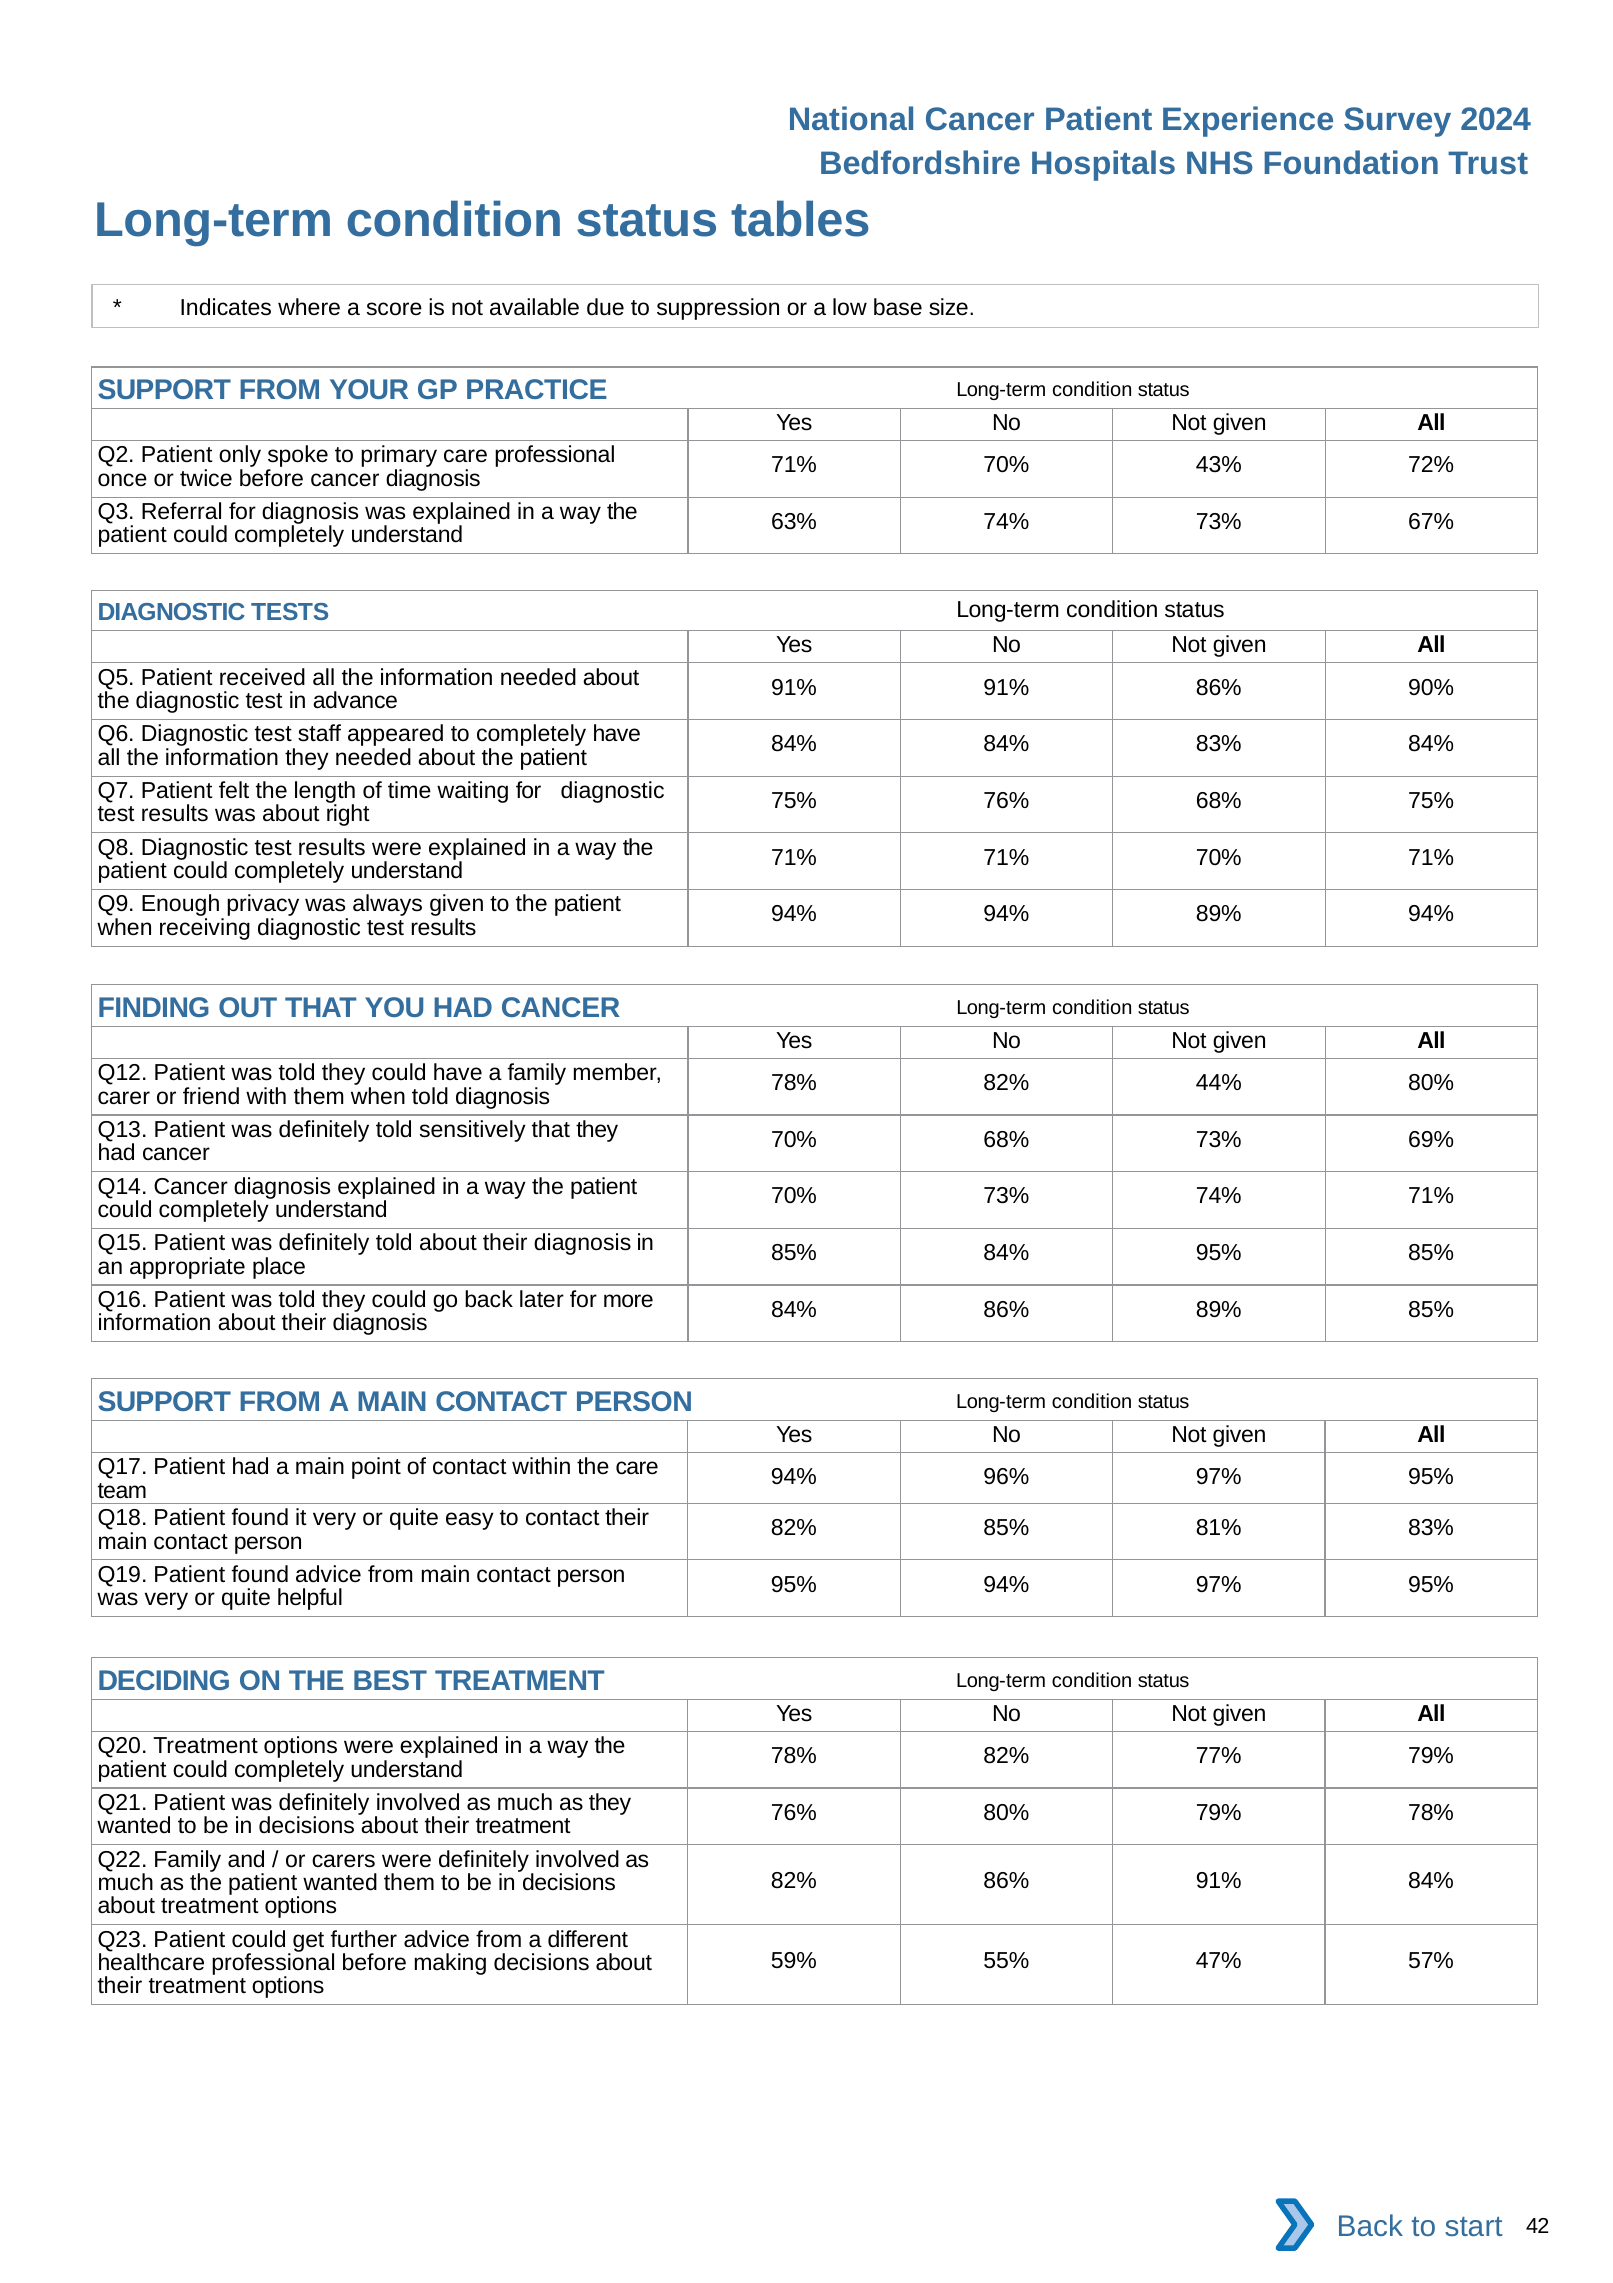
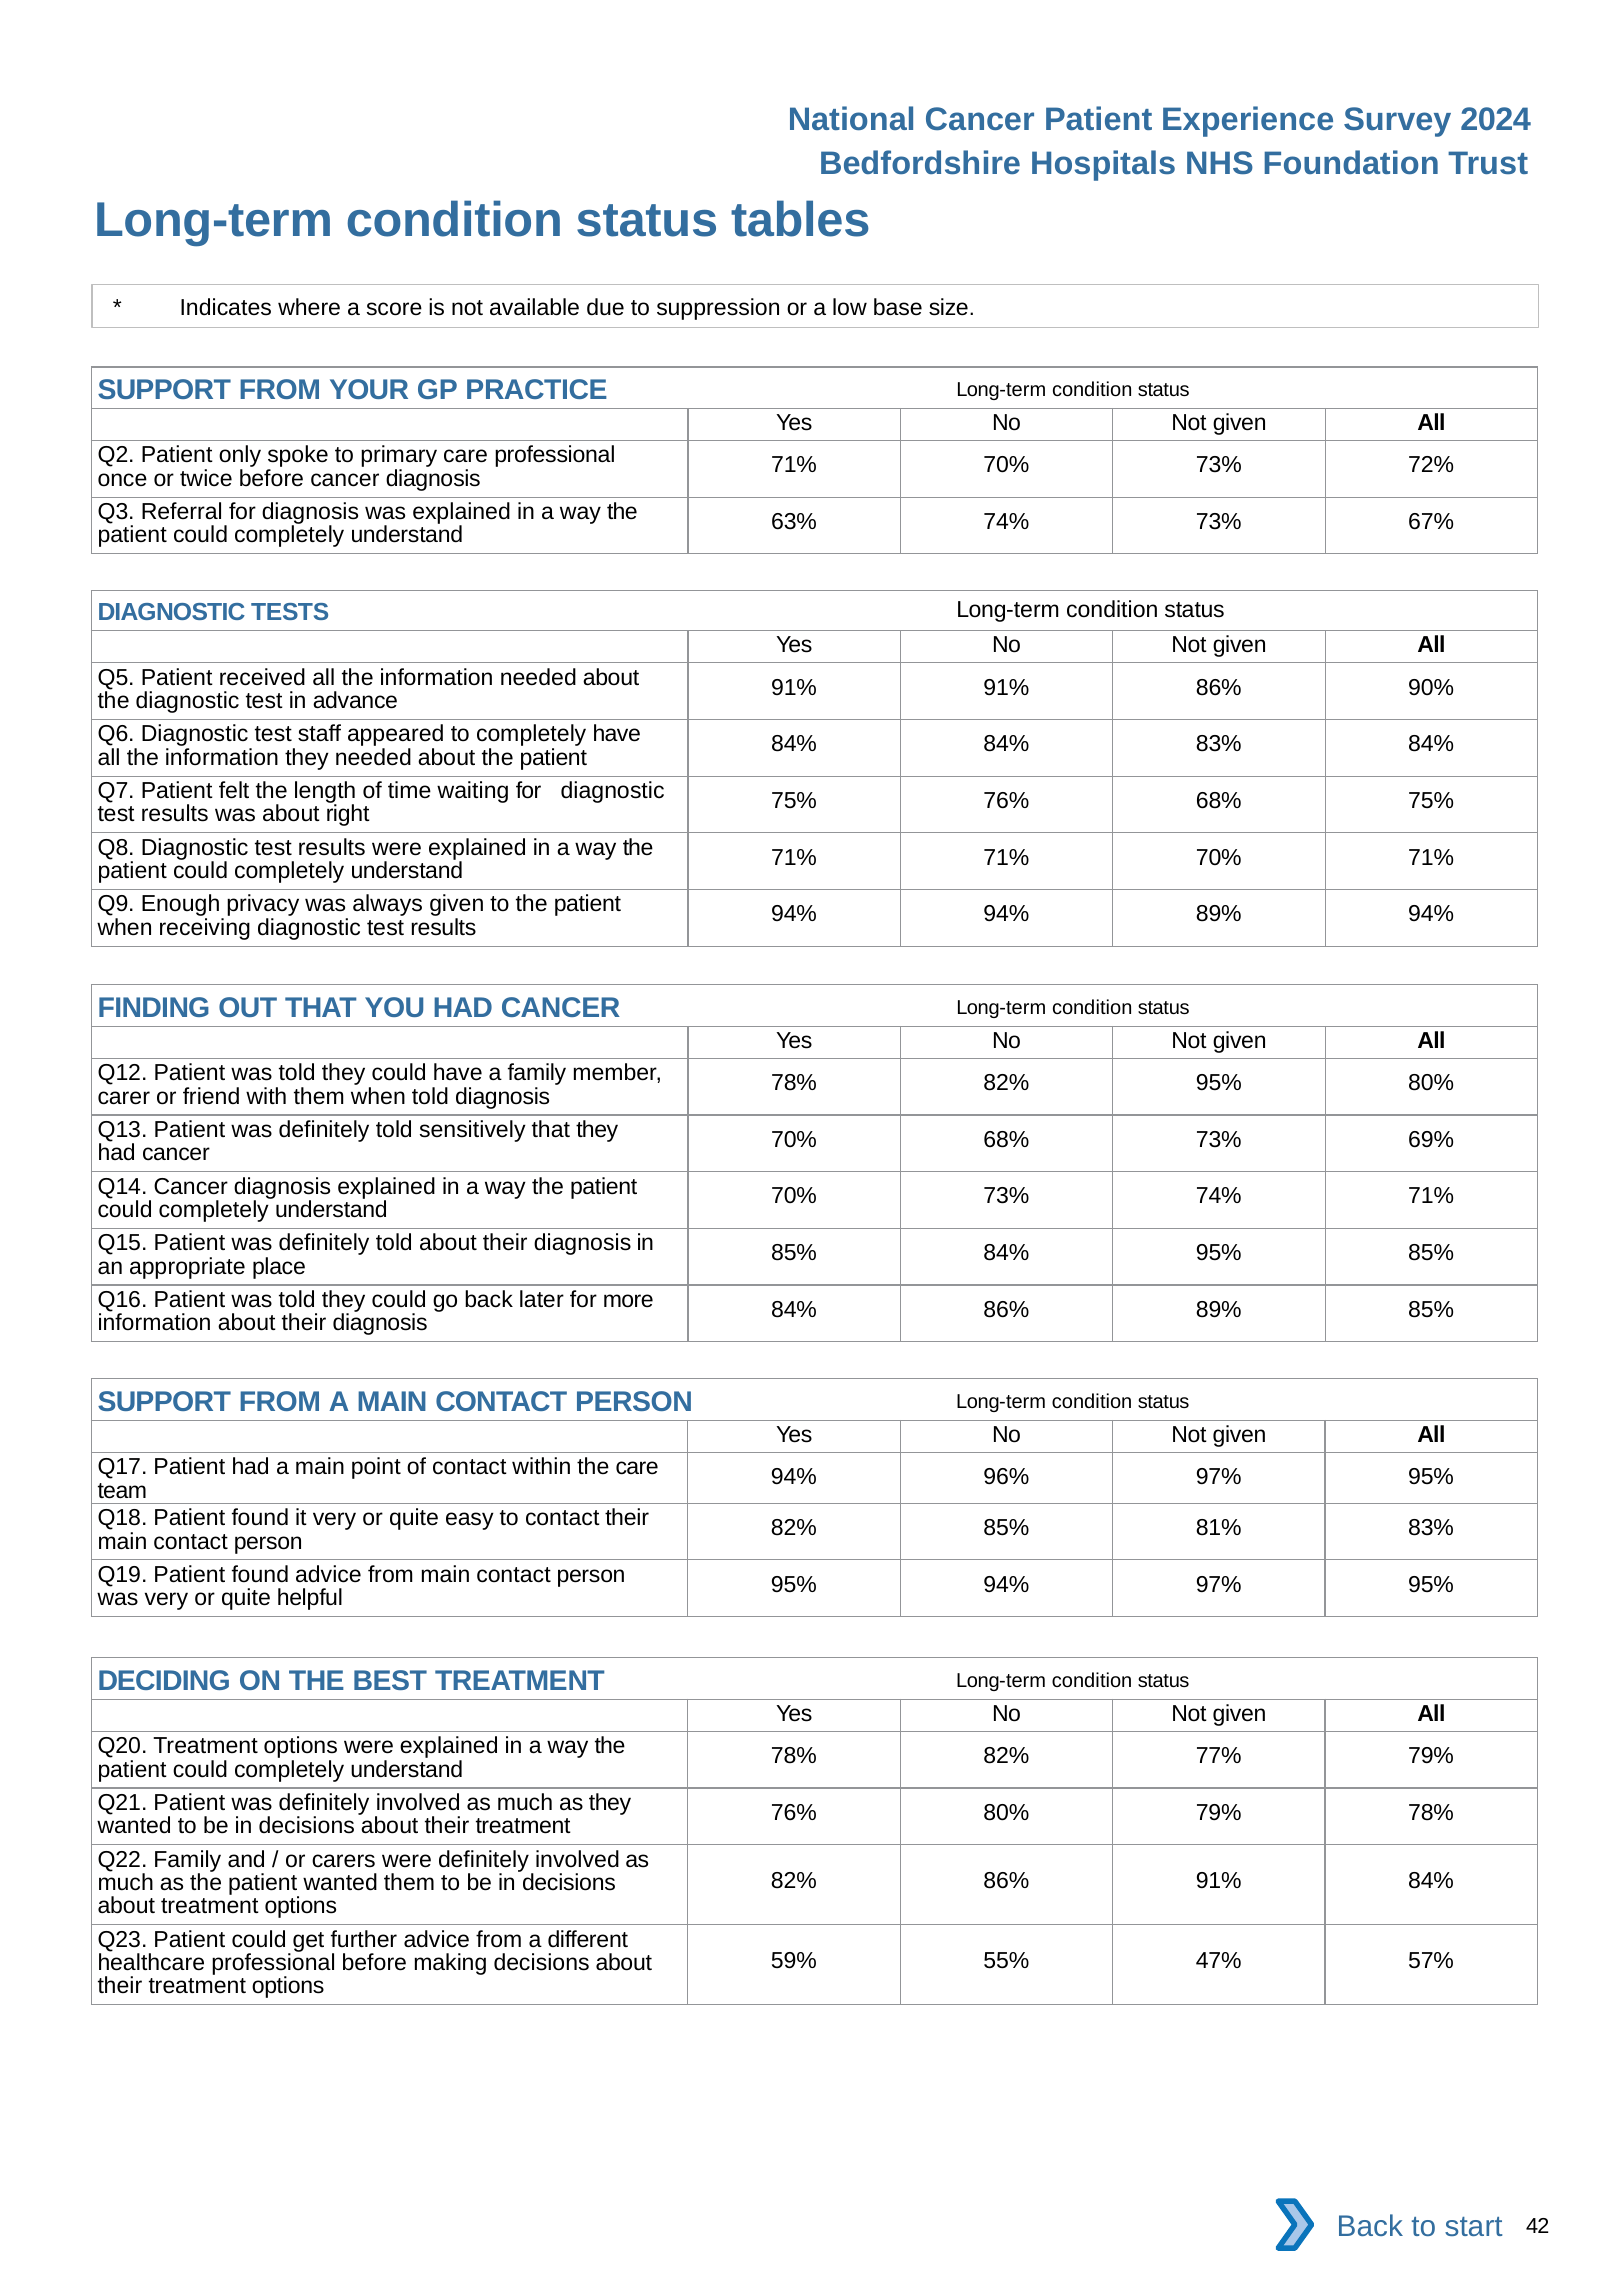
71% 70% 43%: 43% -> 73%
82% 44%: 44% -> 95%
